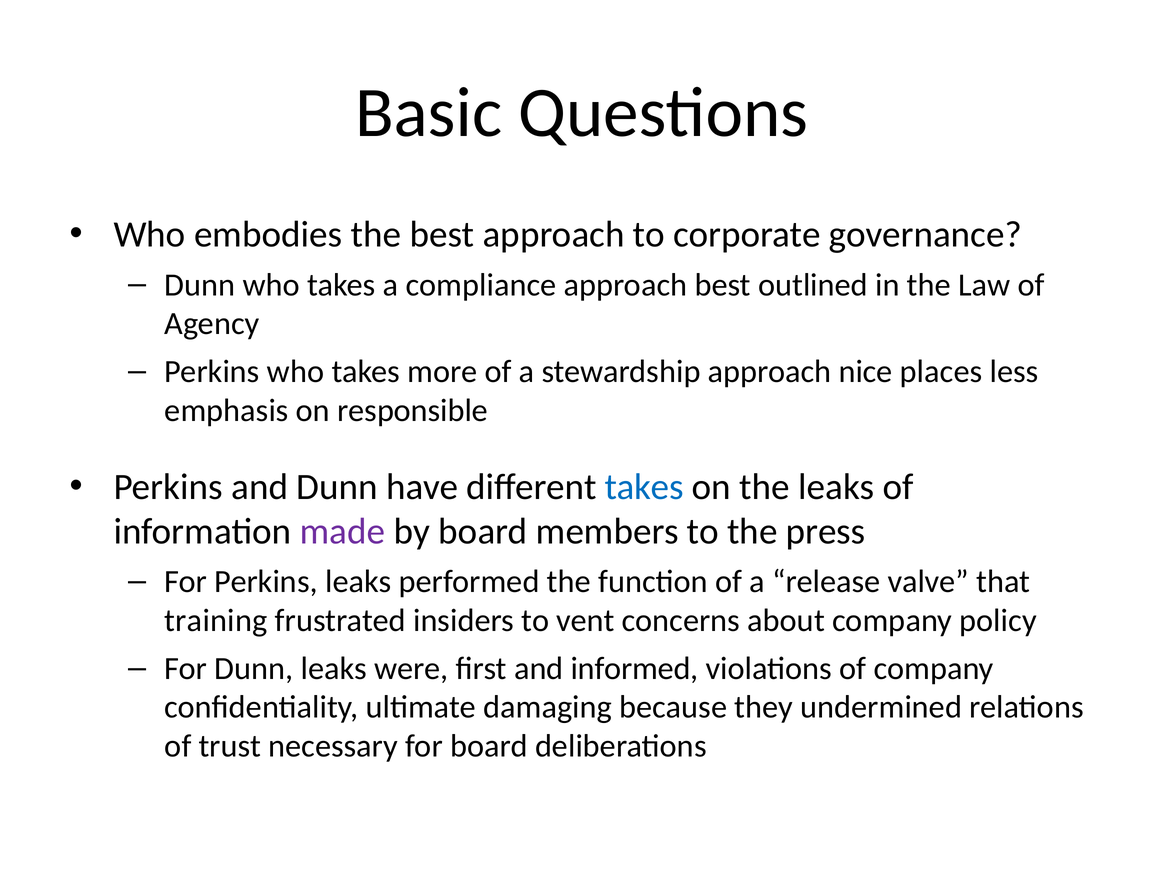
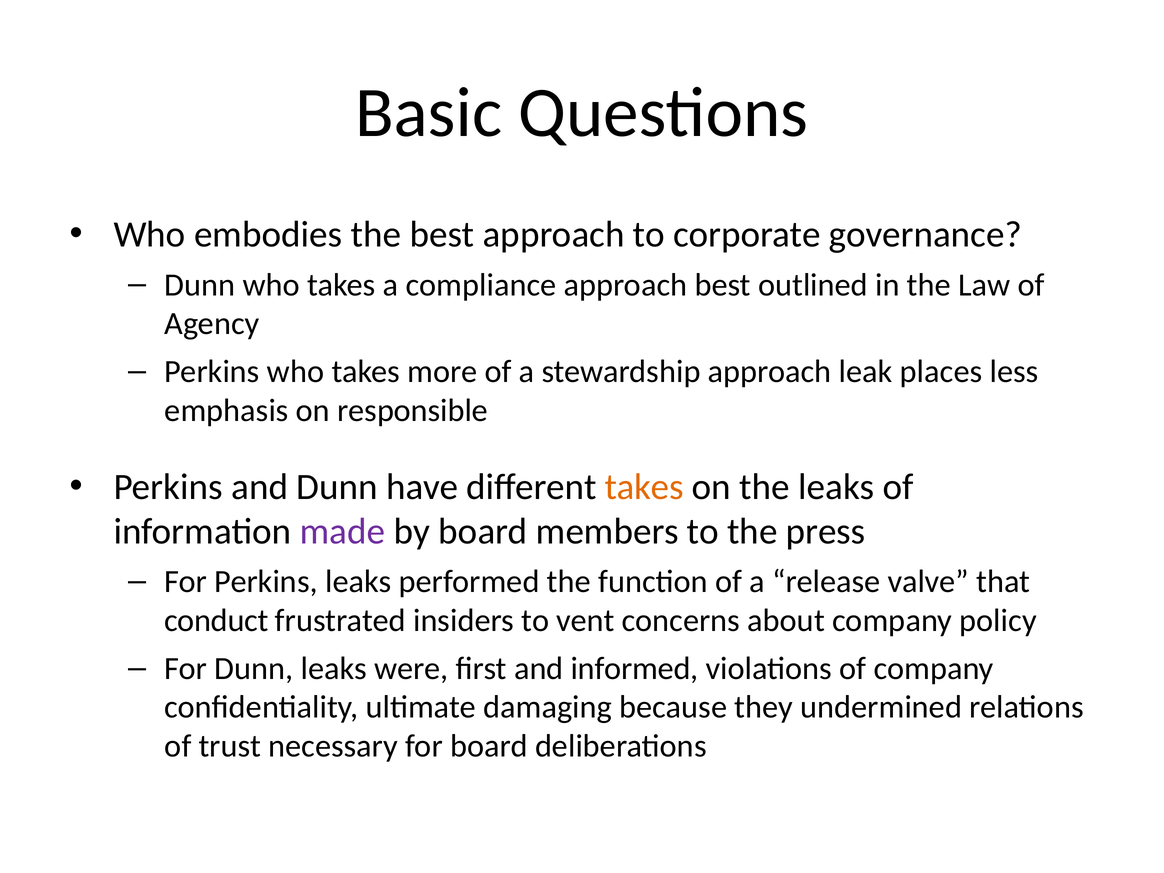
nice: nice -> leak
takes at (644, 487) colour: blue -> orange
training: training -> conduct
